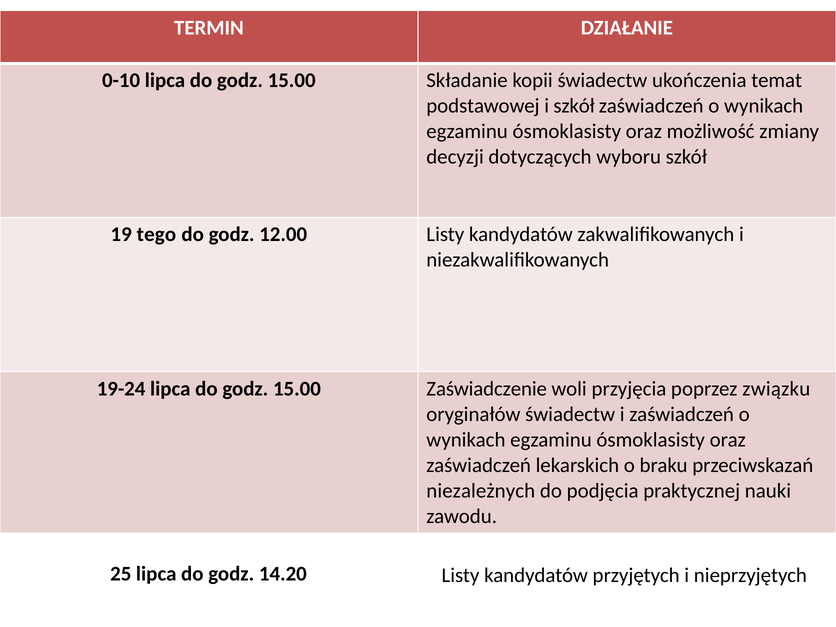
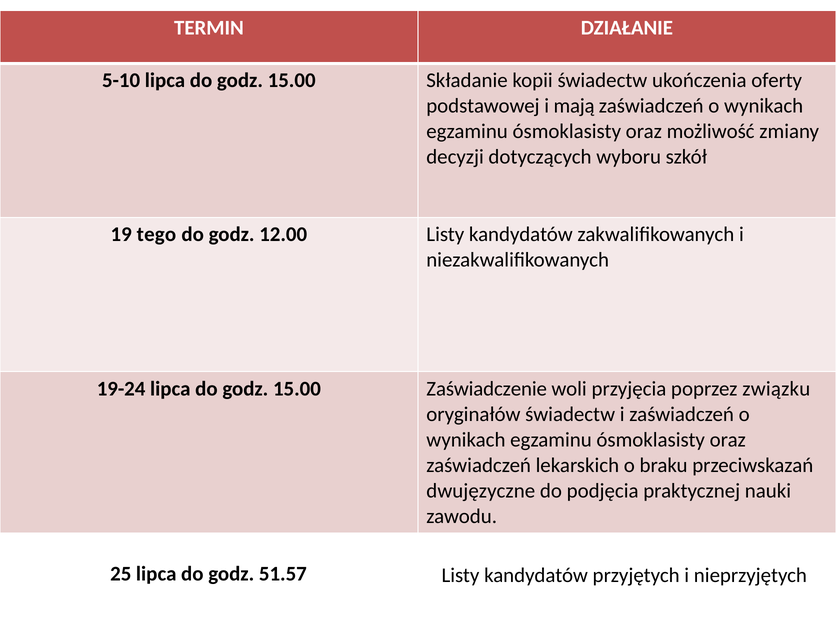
0-10: 0-10 -> 5-10
temat: temat -> oferty
i szkół: szkół -> mają
niezależnych: niezależnych -> dwujęzyczne
14.20: 14.20 -> 51.57
